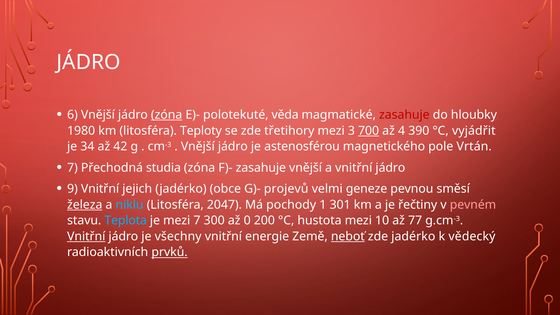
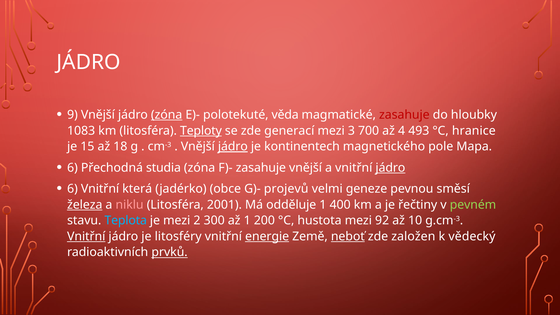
6: 6 -> 9
1980: 1980 -> 1083
Teploty underline: none -> present
třetihory: třetihory -> generací
700 underline: present -> none
390: 390 -> 493
vyjádřit: vyjádřit -> hranice
34: 34 -> 15
42: 42 -> 18
jádro at (233, 147) underline: none -> present
astenosférou: astenosférou -> kontinentech
Vrtán: Vrtán -> Mapa
7 at (72, 168): 7 -> 6
jádro at (390, 168) underline: none -> present
9 at (72, 189): 9 -> 6
jejich: jejich -> která
niklu colour: light blue -> pink
2047: 2047 -> 2001
pochody: pochody -> odděluje
301: 301 -> 400
pevném colour: pink -> light green
mezi 7: 7 -> 2
až 0: 0 -> 1
10: 10 -> 92
77: 77 -> 10
všechny: všechny -> litosféry
energie underline: none -> present
zde jadérko: jadérko -> založen
